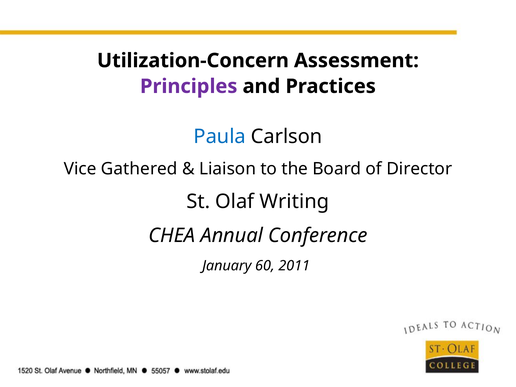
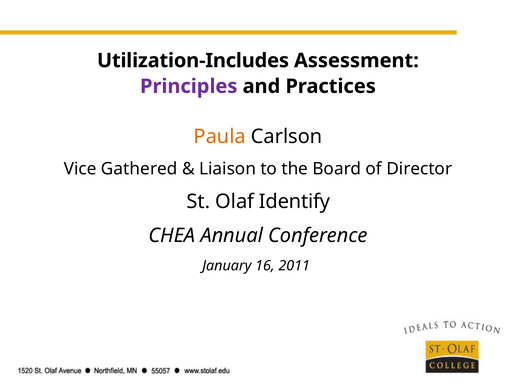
Utilization-Concern: Utilization-Concern -> Utilization-Includes
Paula colour: blue -> orange
Writing: Writing -> Identify
60: 60 -> 16
